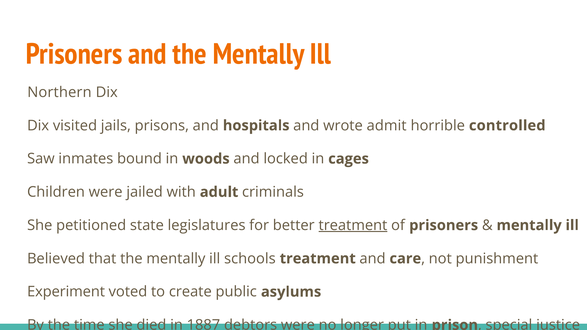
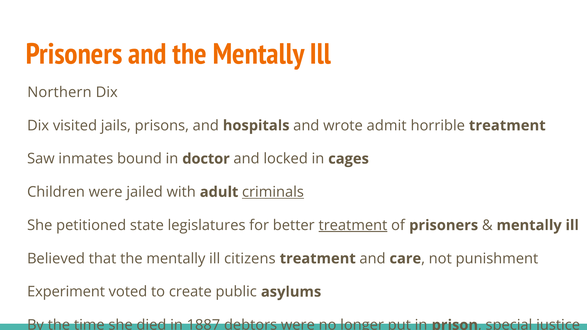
horrible controlled: controlled -> treatment
woods: woods -> doctor
criminals underline: none -> present
schools: schools -> citizens
